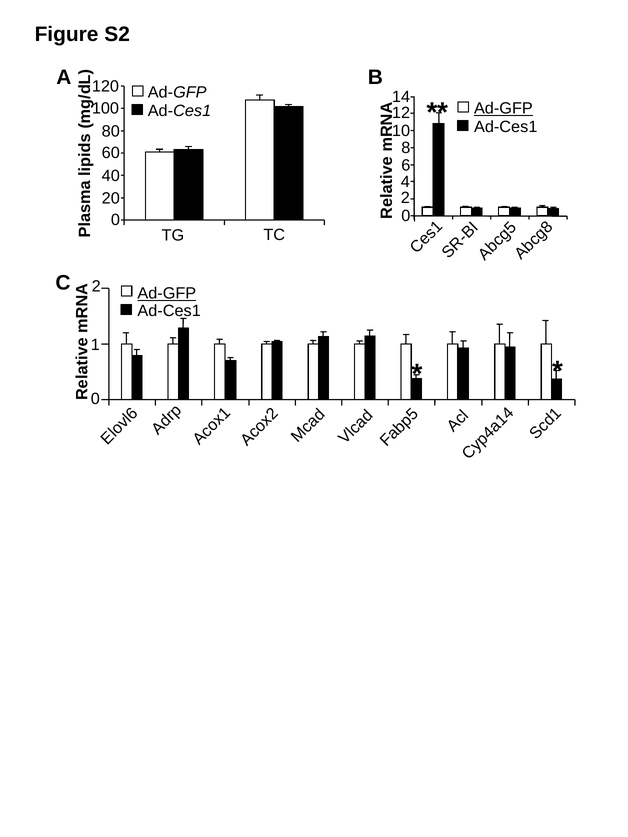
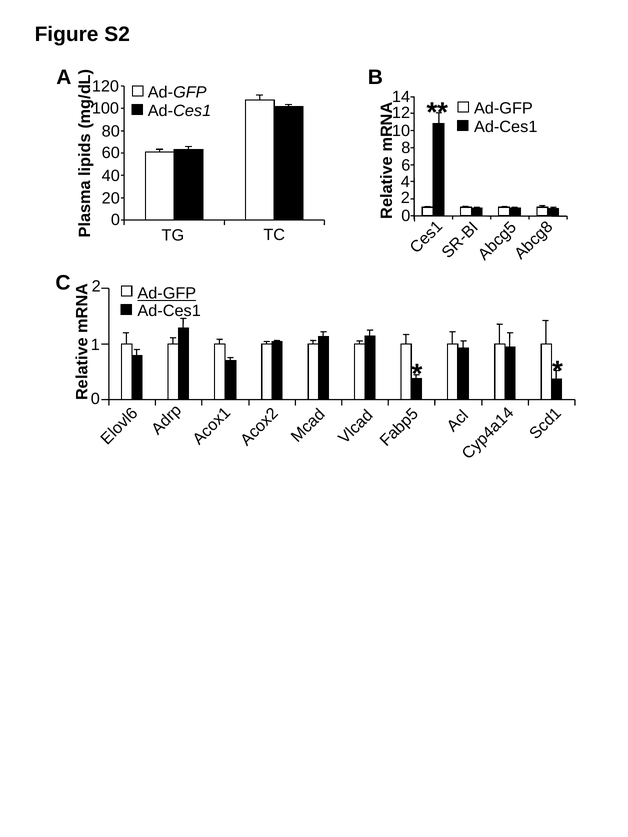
Ad-GFP at (503, 108) underline: present -> none
